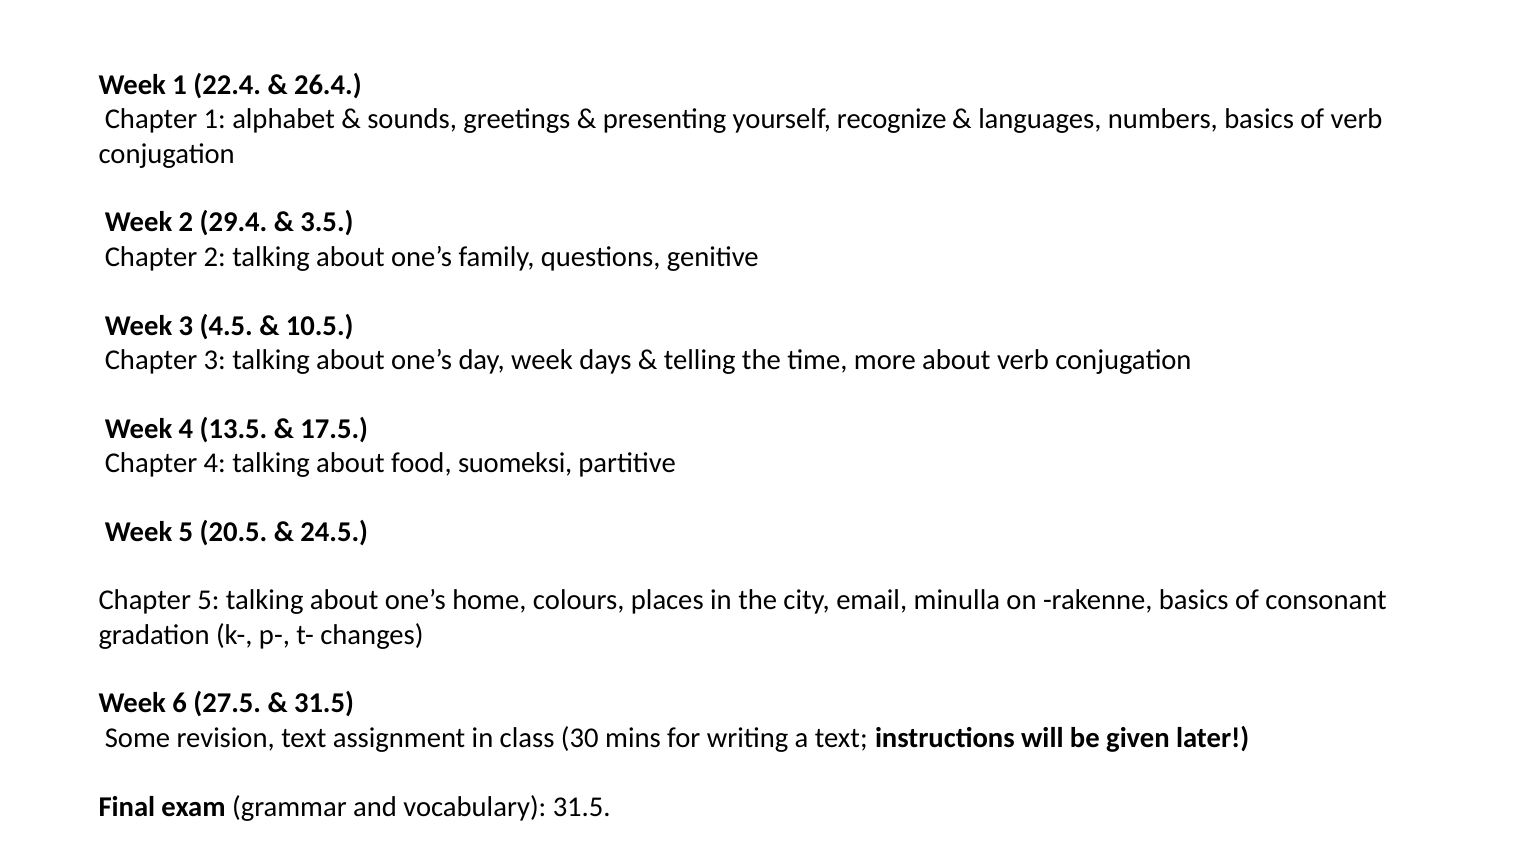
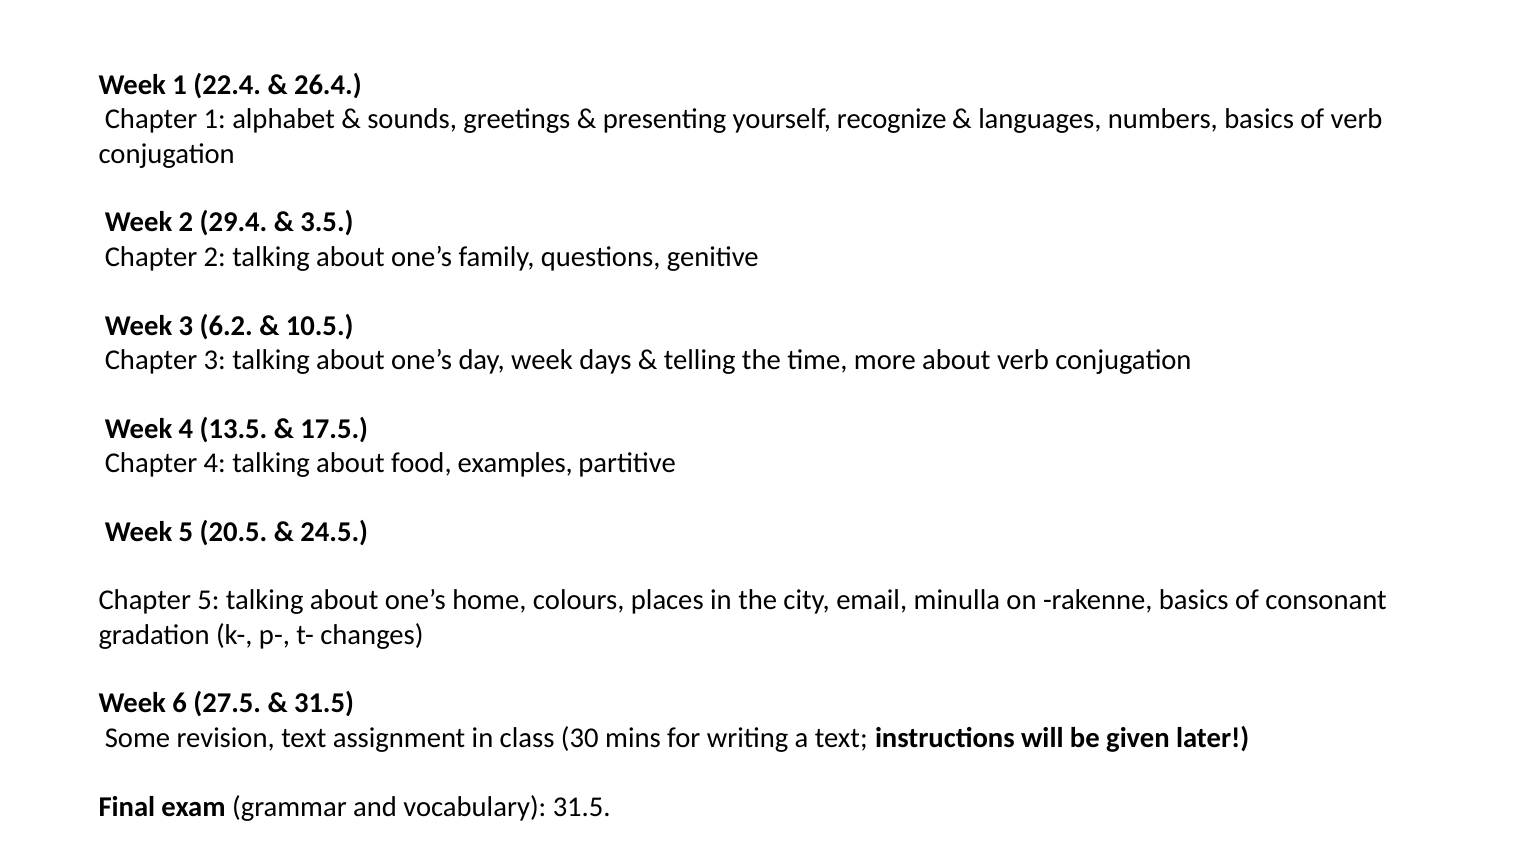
4.5: 4.5 -> 6.2
suomeksi: suomeksi -> examples
